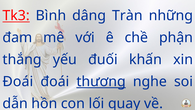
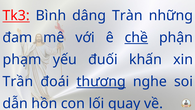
chề underline: none -> present
thắng: thắng -> phạm
Đoái at (18, 81): Đoái -> Trần
